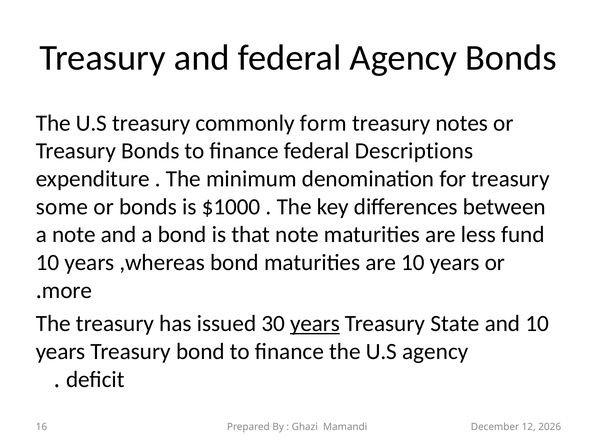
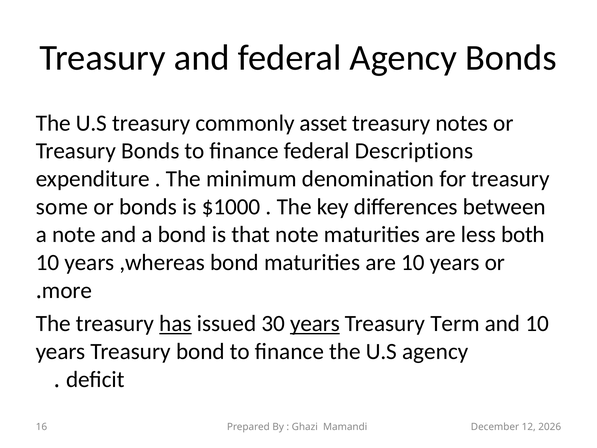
form: form -> asset
fund: fund -> both
has underline: none -> present
State: State -> Term
